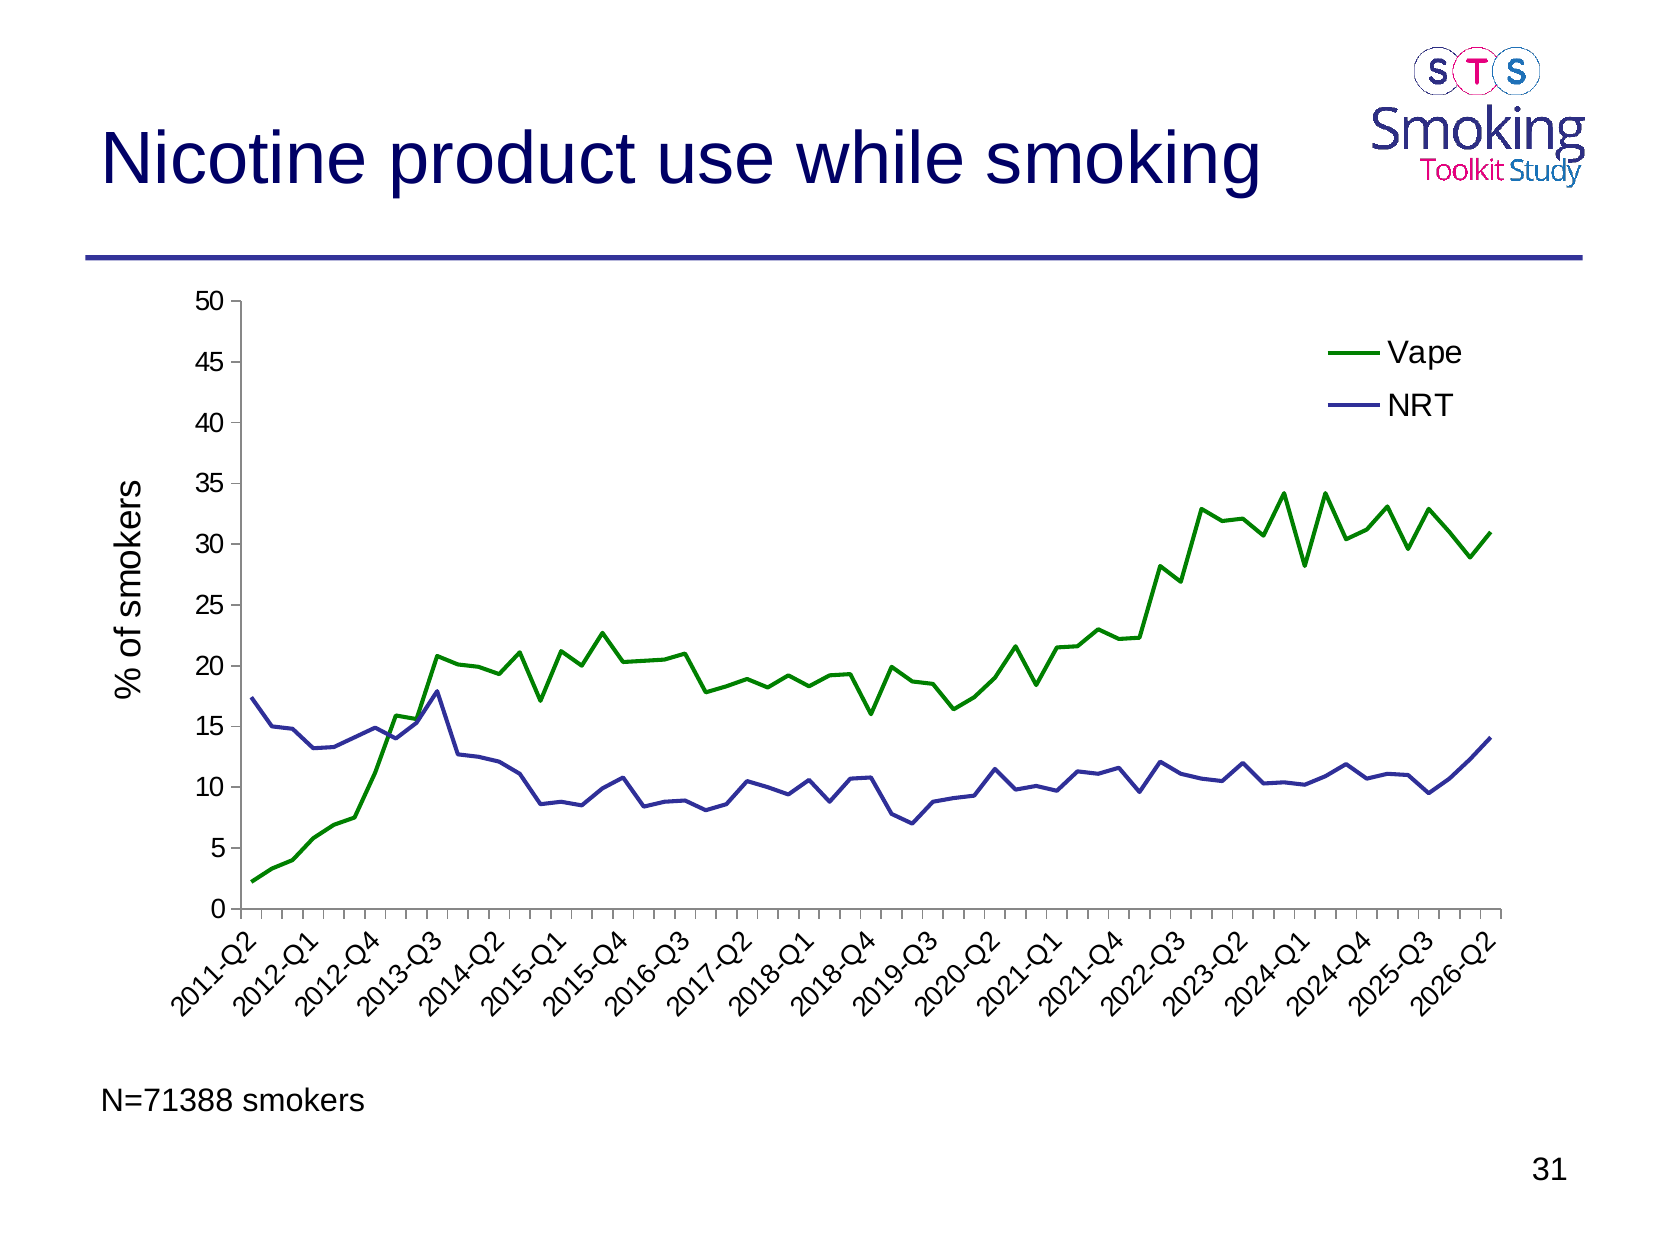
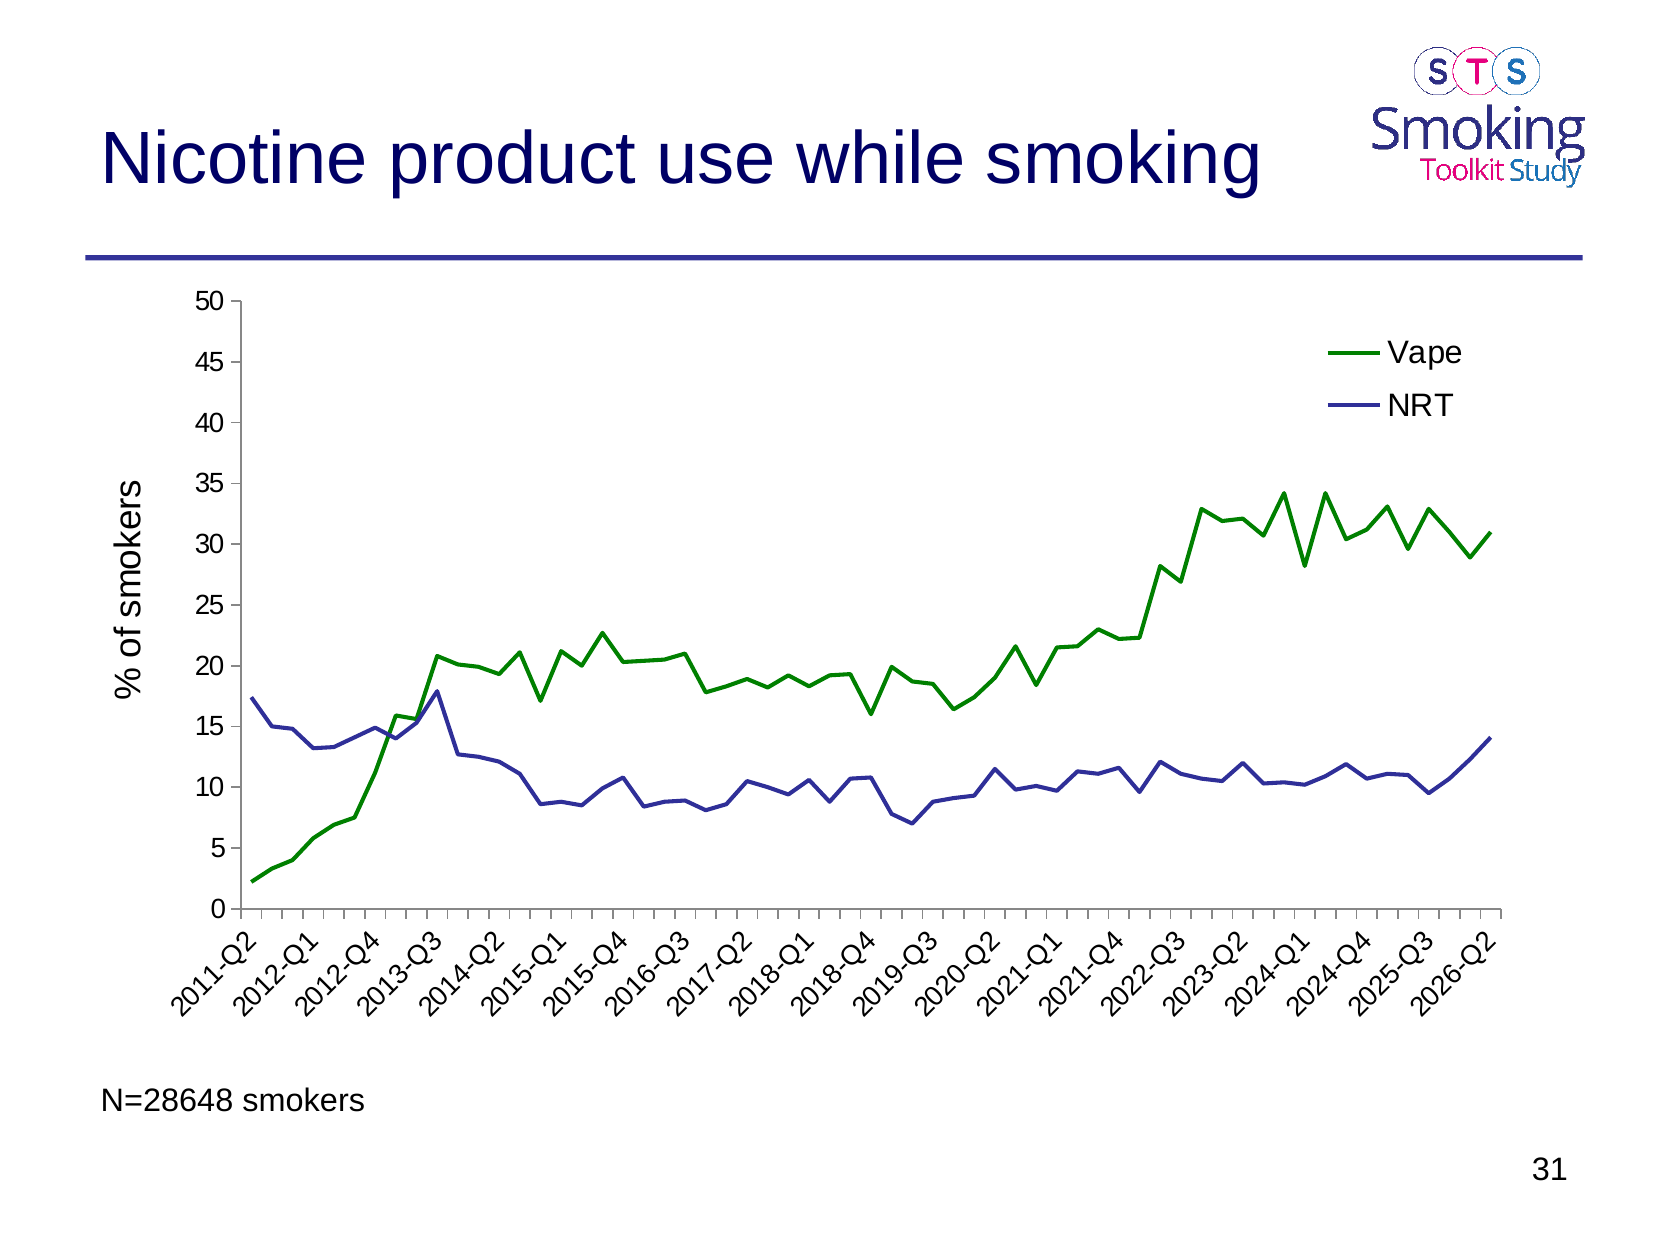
N=71388: N=71388 -> N=28648
